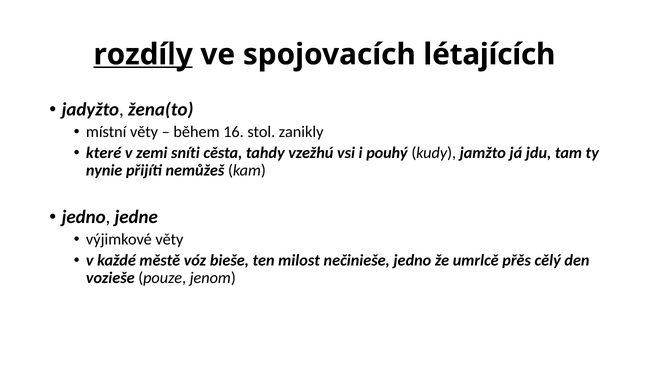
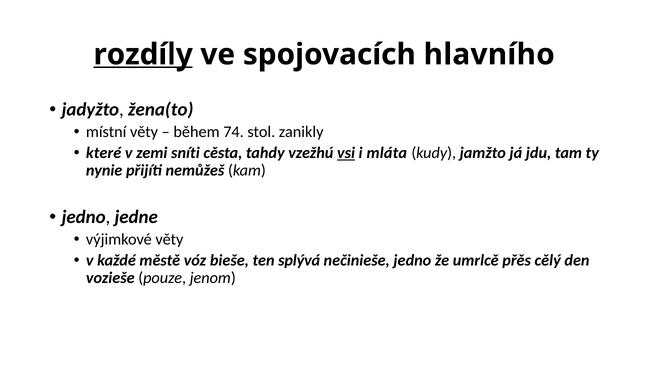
létajících: létajících -> hlavního
16: 16 -> 74
vsi underline: none -> present
pouhý: pouhý -> mláta
milost: milost -> splývá
